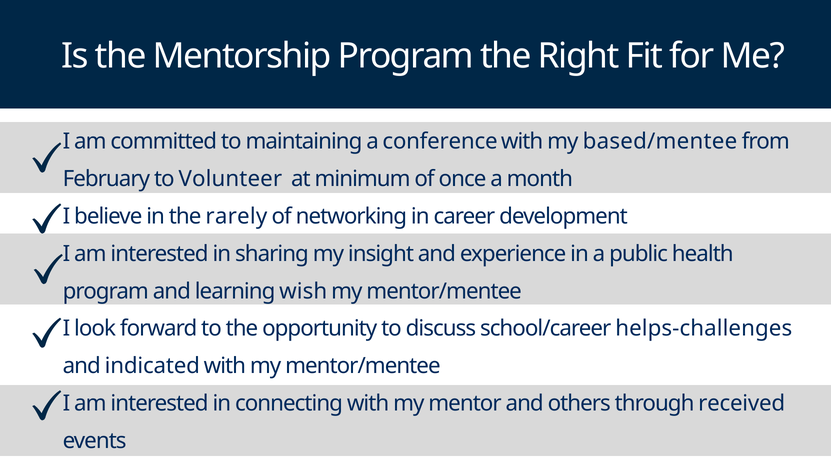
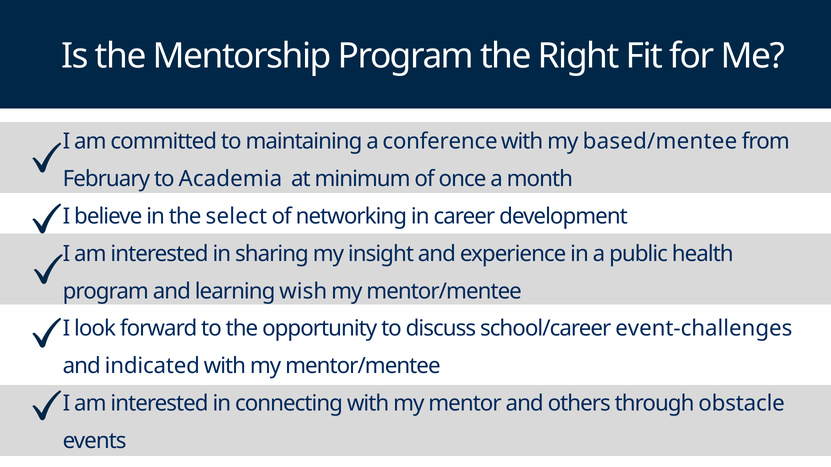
Volunteer: Volunteer -> Academia
rarely: rarely -> select
helps-challenges: helps-challenges -> event-challenges
received: received -> obstacle
